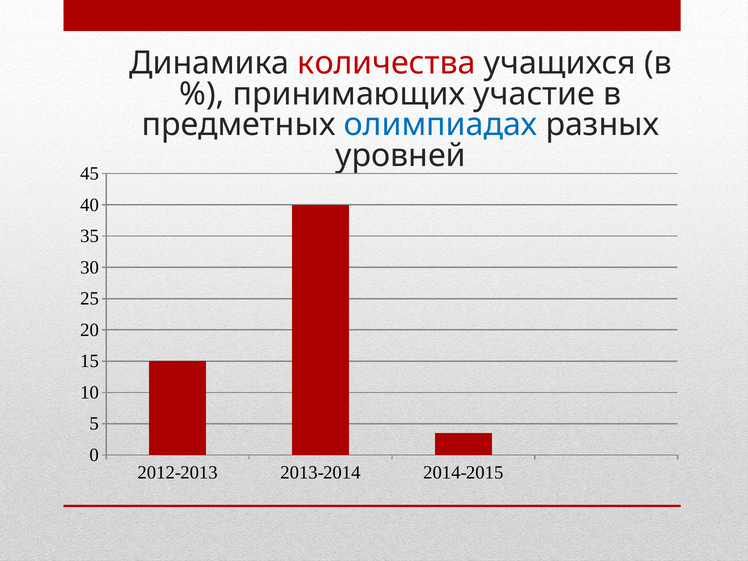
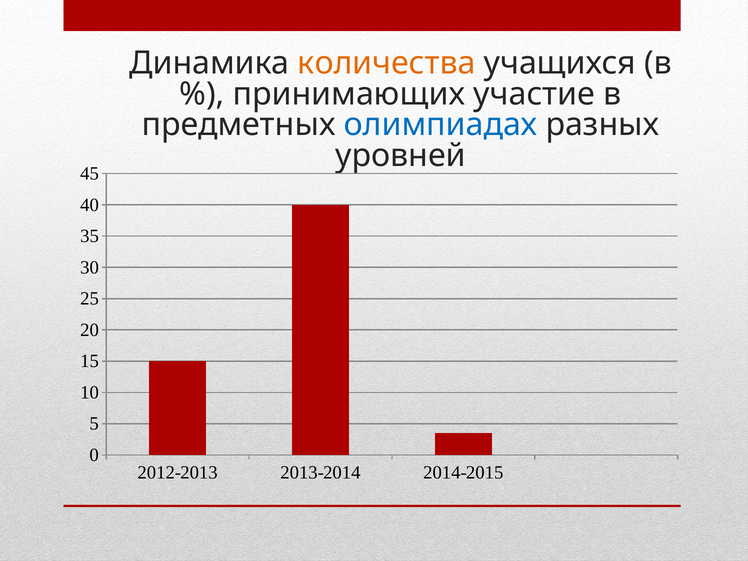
количества colour: red -> orange
